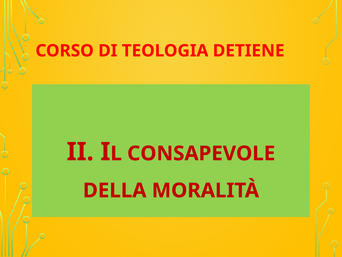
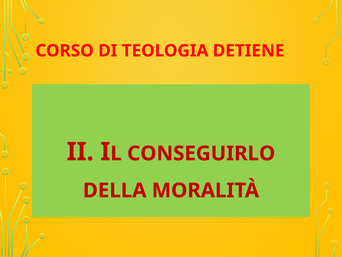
CONSAPEVOLE: CONSAPEVOLE -> CONSEGUIRLO
